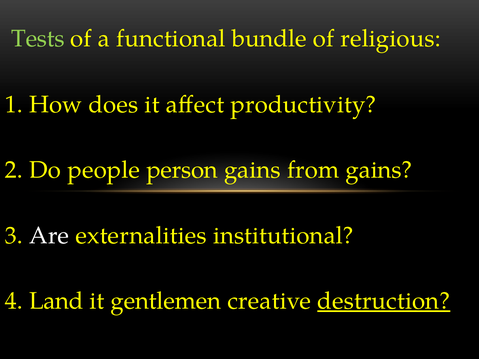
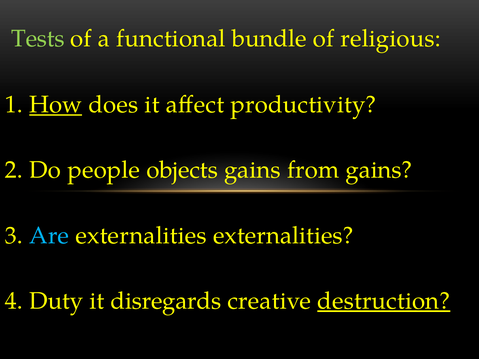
How underline: none -> present
person: person -> objects
Are colour: white -> light blue
externalities institutional: institutional -> externalities
Land: Land -> Duty
gentlemen: gentlemen -> disregards
